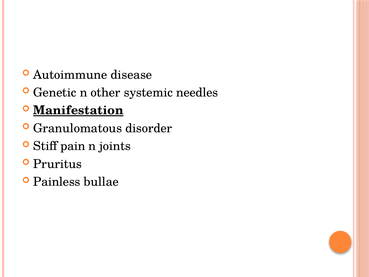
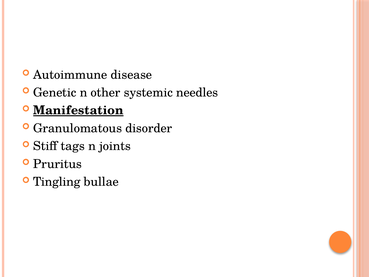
pain: pain -> tags
Painless: Painless -> Tingling
